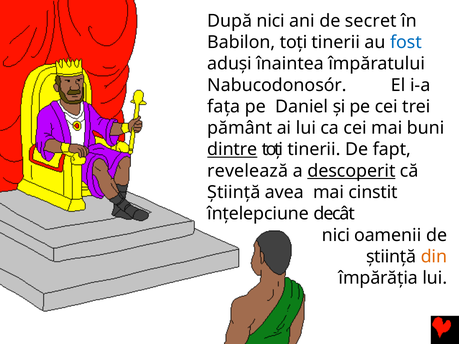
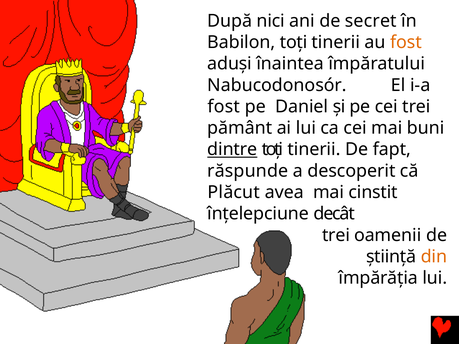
fost at (406, 42) colour: blue -> orange
fața at (224, 107): fața -> fost
revelează: revelează -> răspunde
descoperit underline: present -> none
Știință at (234, 192): Știință -> Plăcut
nici at (336, 235): nici -> trei
